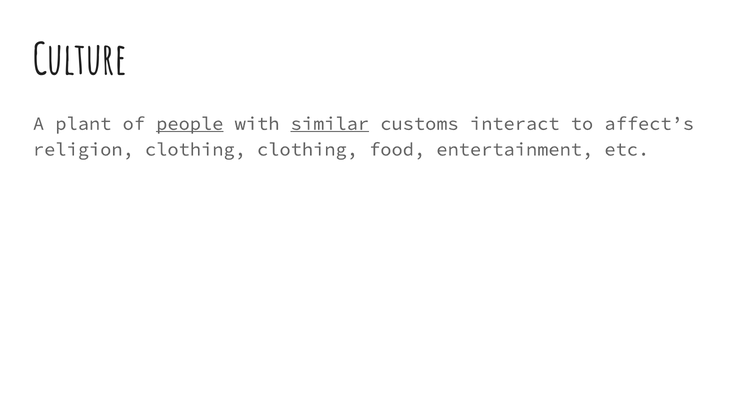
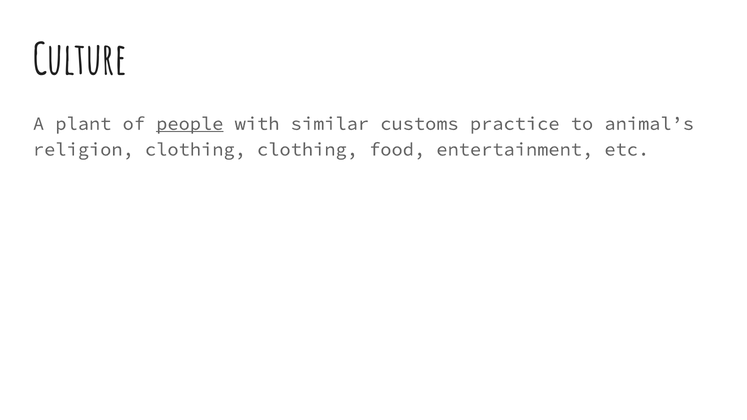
similar underline: present -> none
interact: interact -> practice
affect’s: affect’s -> animal’s
